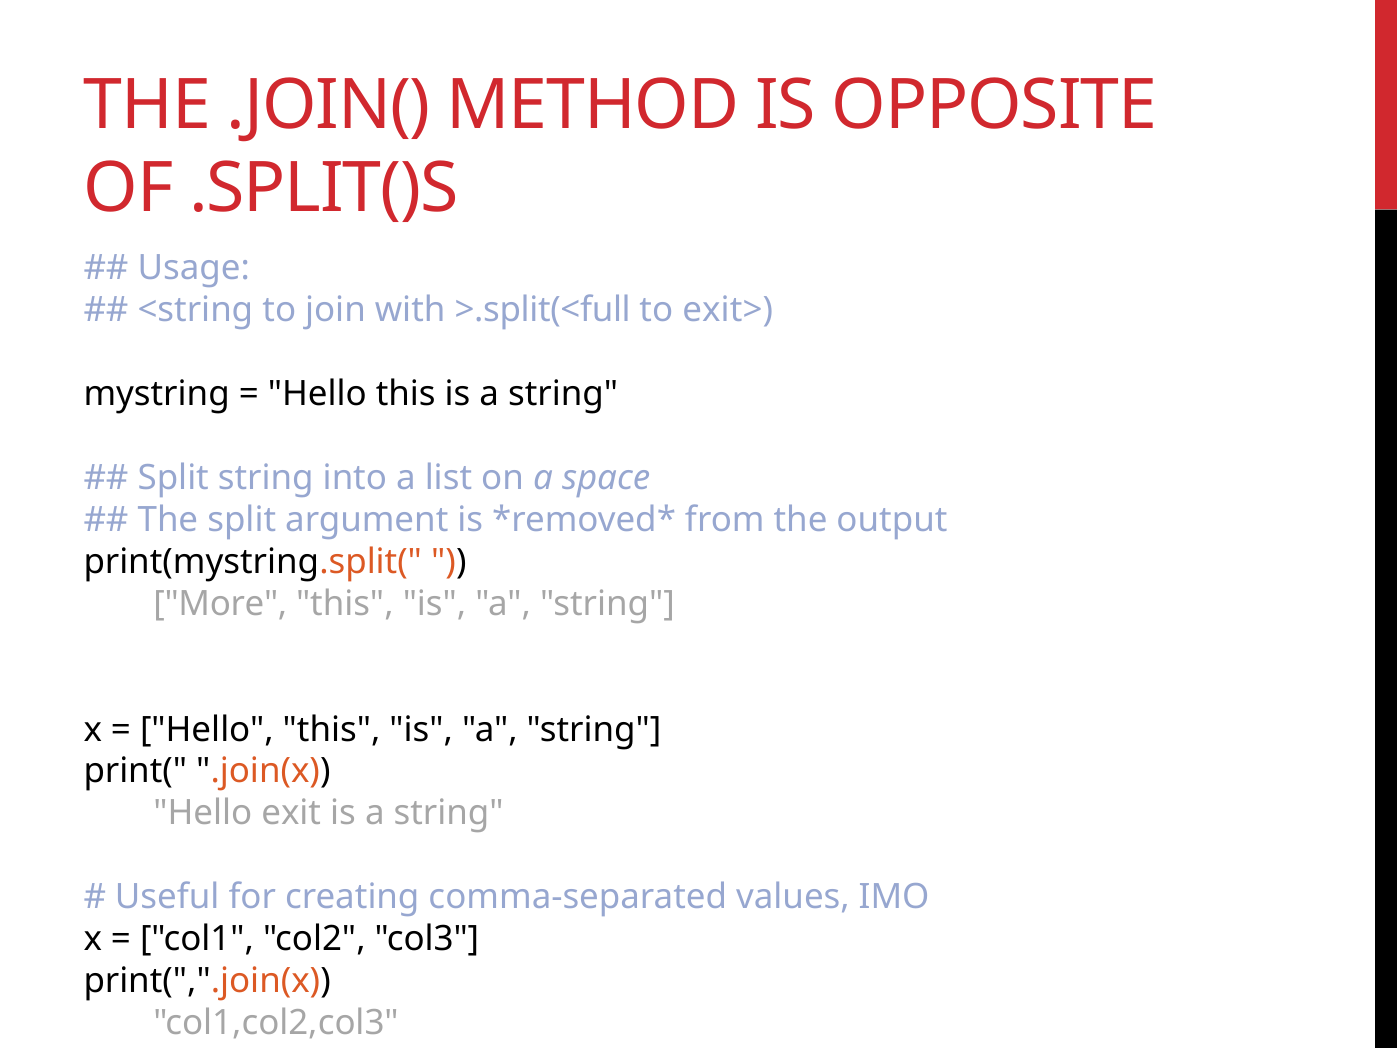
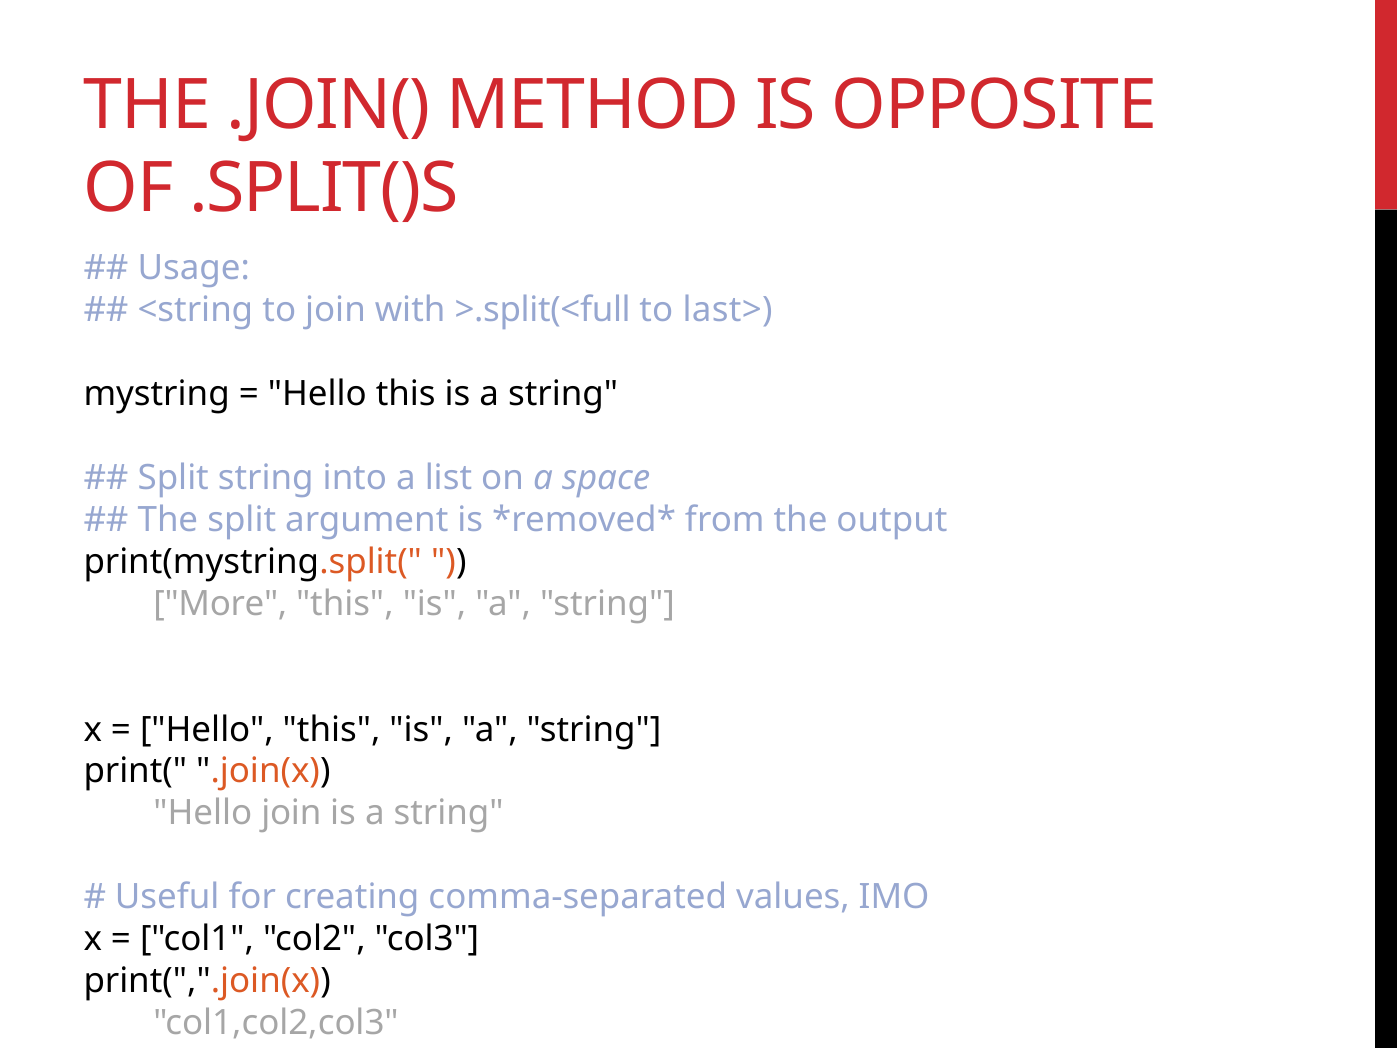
exit>: exit> -> last>
Hello exit: exit -> join
